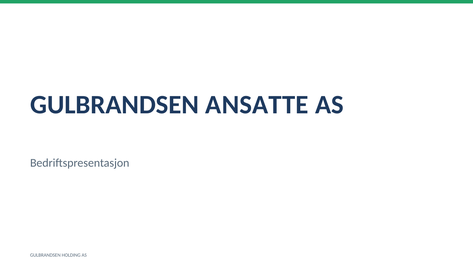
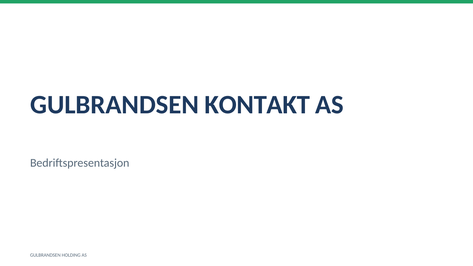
ANSATTE: ANSATTE -> KONTAKT
